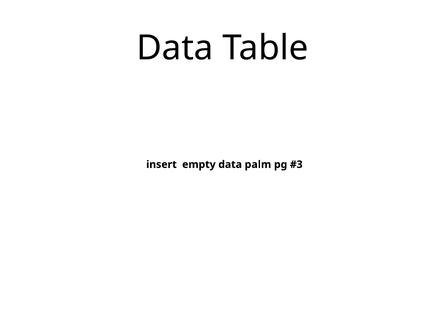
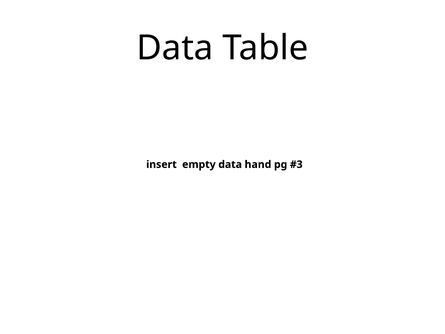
palm: palm -> hand
